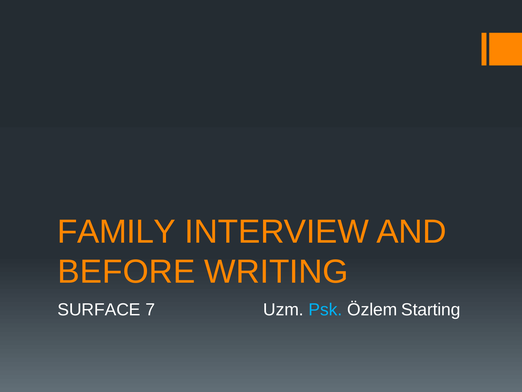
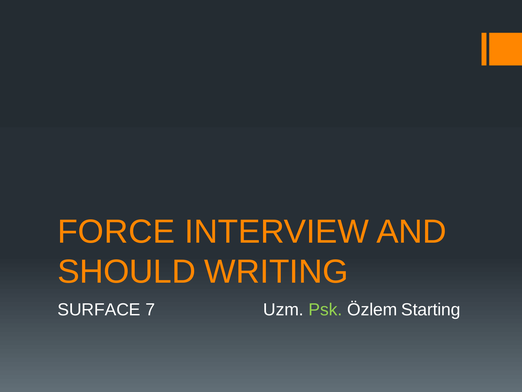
FAMILY: FAMILY -> FORCE
BEFORE: BEFORE -> SHOULD
Psk colour: light blue -> light green
